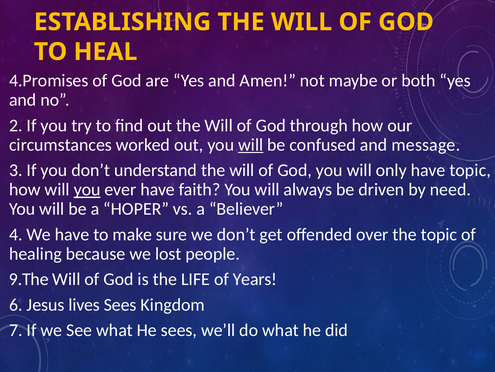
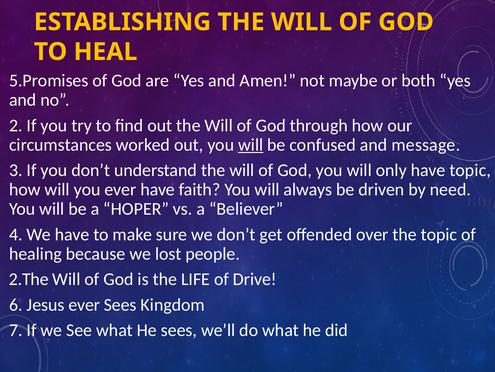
4.Promises: 4.Promises -> 5.Promises
you at (87, 189) underline: present -> none
9.The: 9.The -> 2.The
Years: Years -> Drive
Jesus lives: lives -> ever
